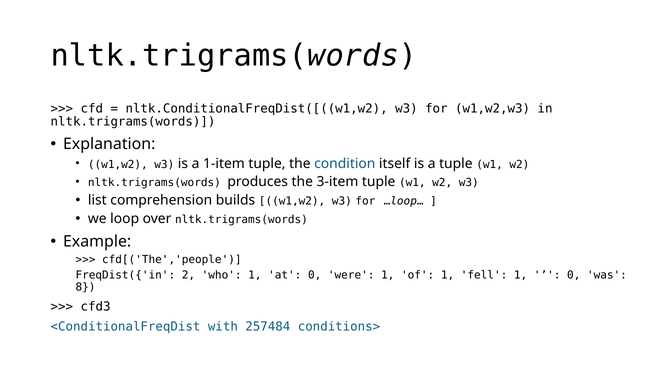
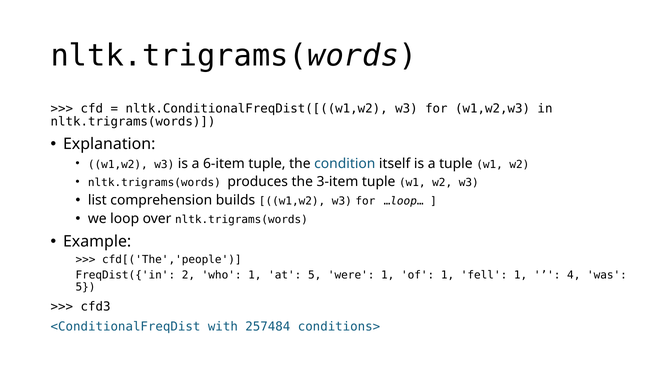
1-item: 1-item -> 6-item
at 0: 0 -> 5
0 at (574, 275): 0 -> 4
8 at (85, 287): 8 -> 5
